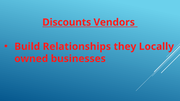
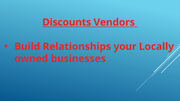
they: they -> your
